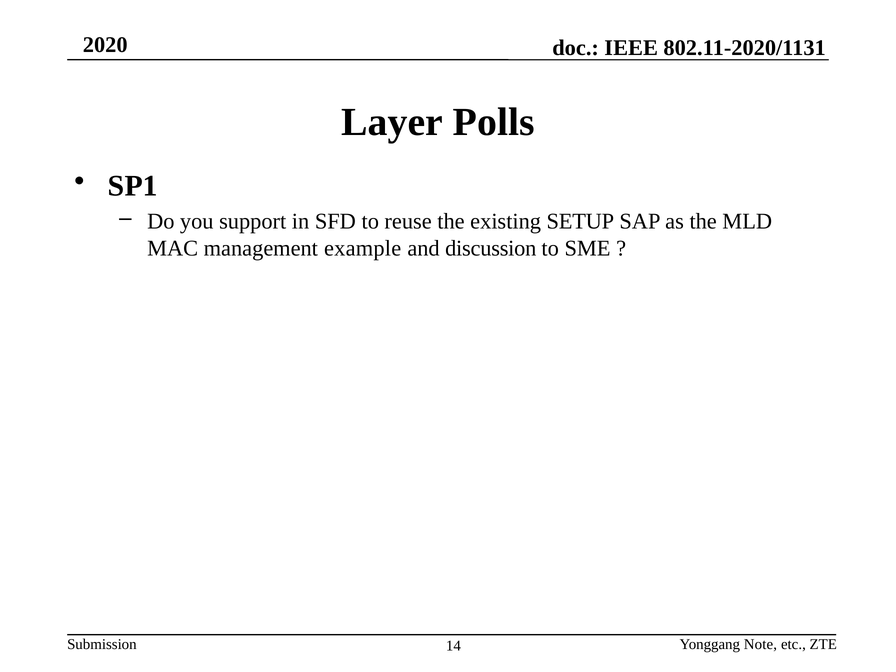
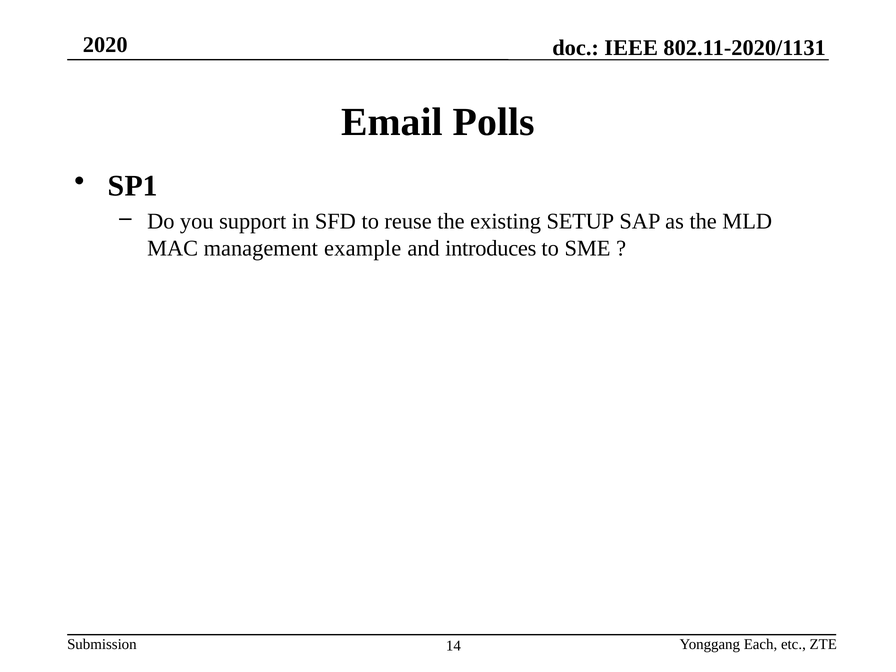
Layer: Layer -> Email
discussion: discussion -> introduces
Note: Note -> Each
